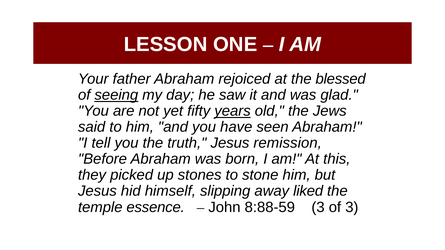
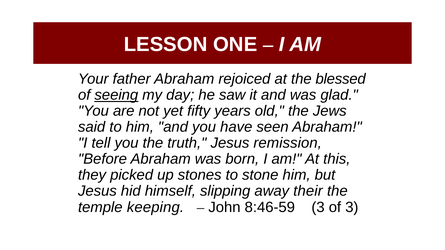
years underline: present -> none
liked: liked -> their
essence: essence -> keeping
8:88-59: 8:88-59 -> 8:46-59
